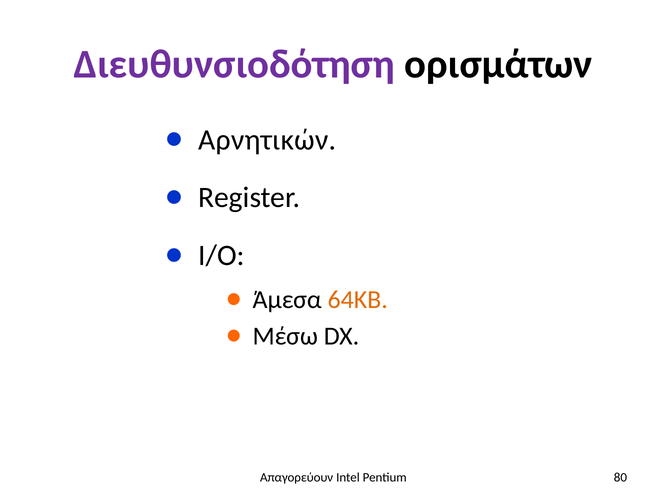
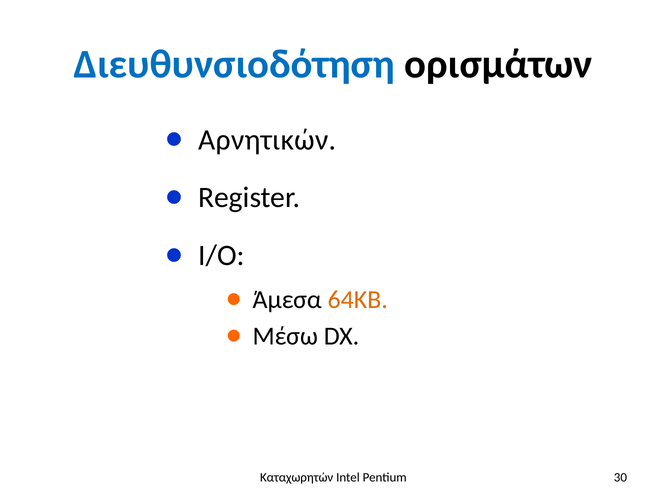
Διευθυνσιοδότηση colour: purple -> blue
Απαγορεύουν: Απαγορεύουν -> Καταχωρητών
80: 80 -> 30
